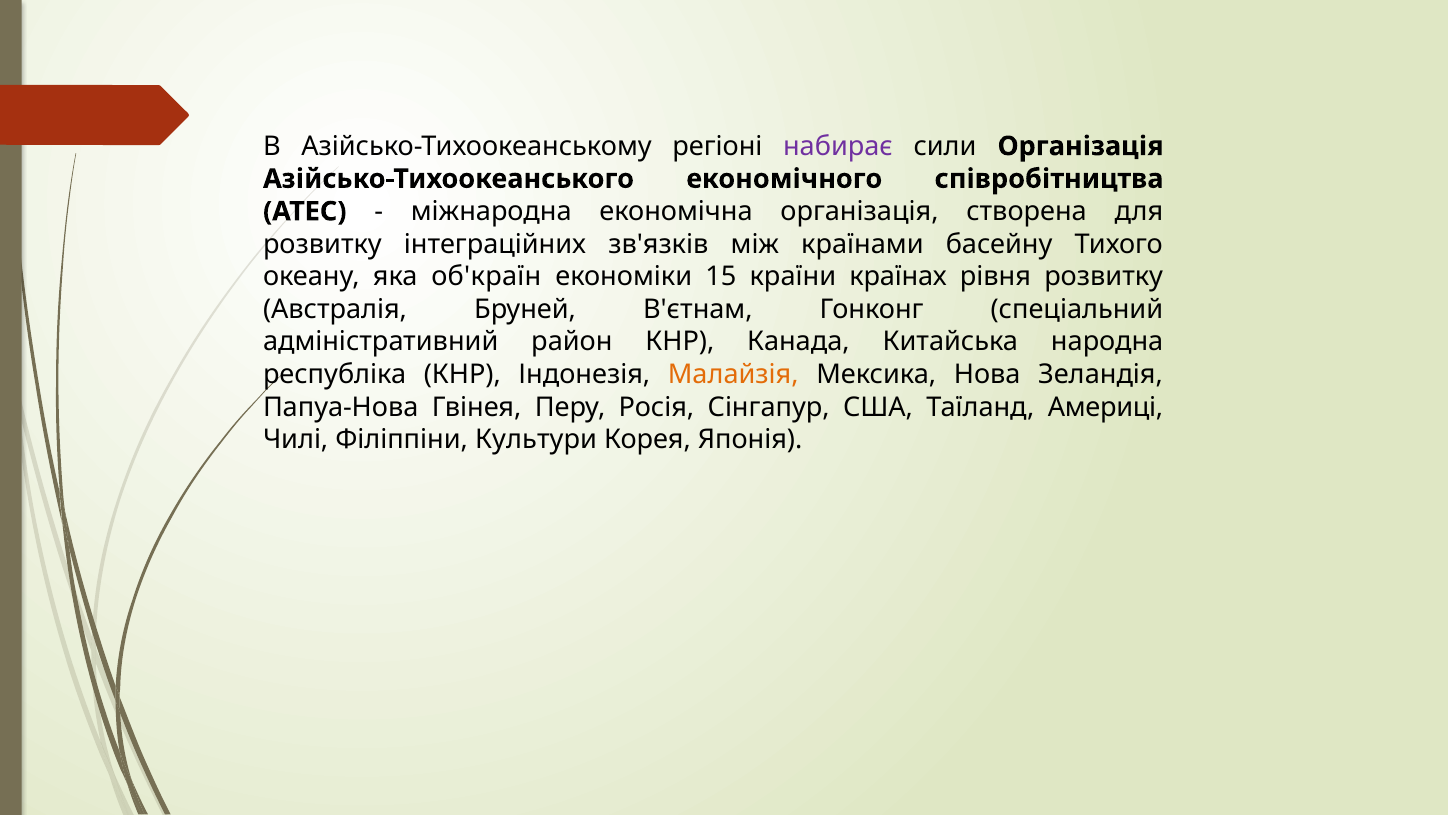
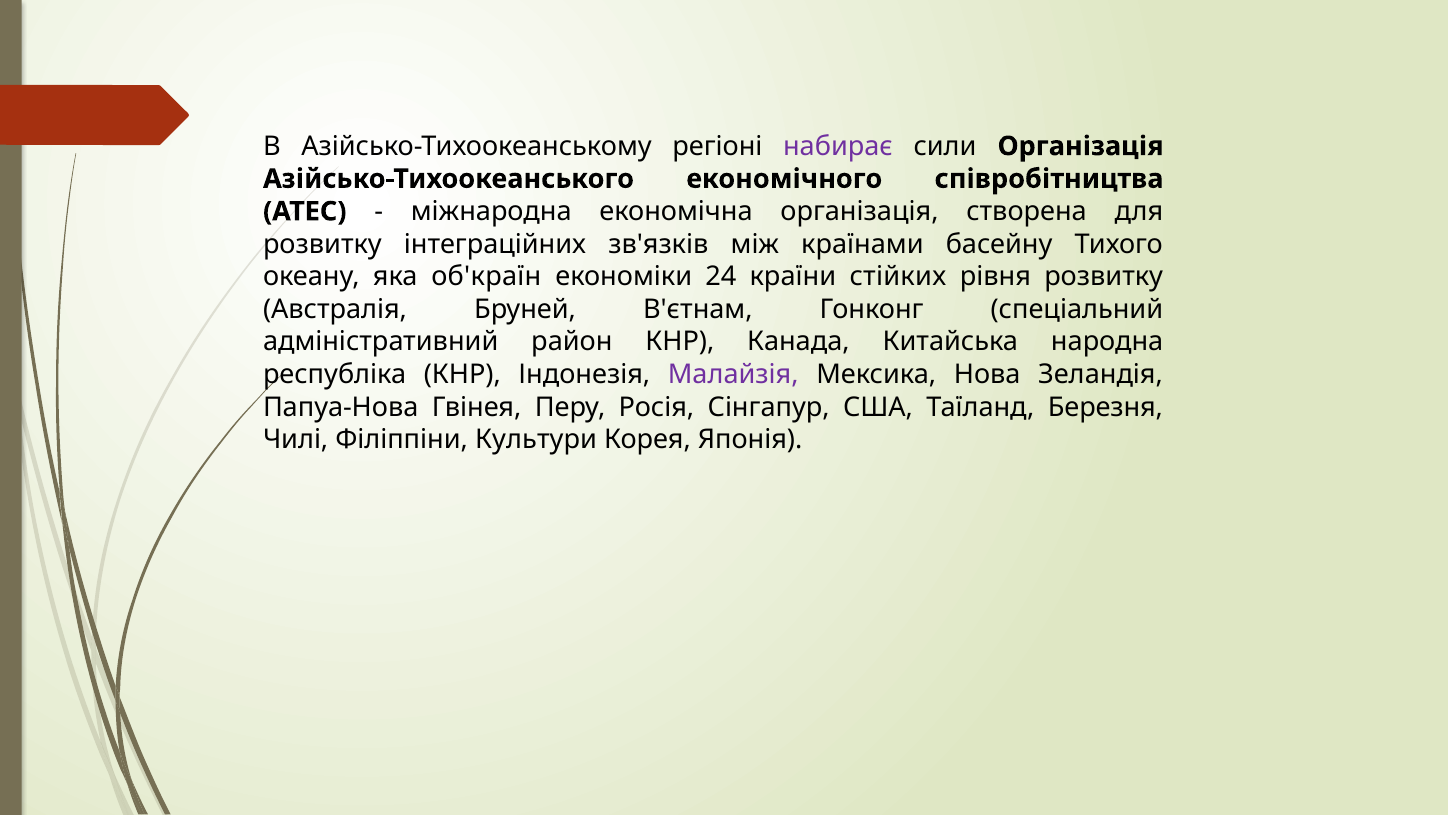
15: 15 -> 24
країнах: країнах -> стійких
Малайзія colour: orange -> purple
Америці: Америці -> Березня
